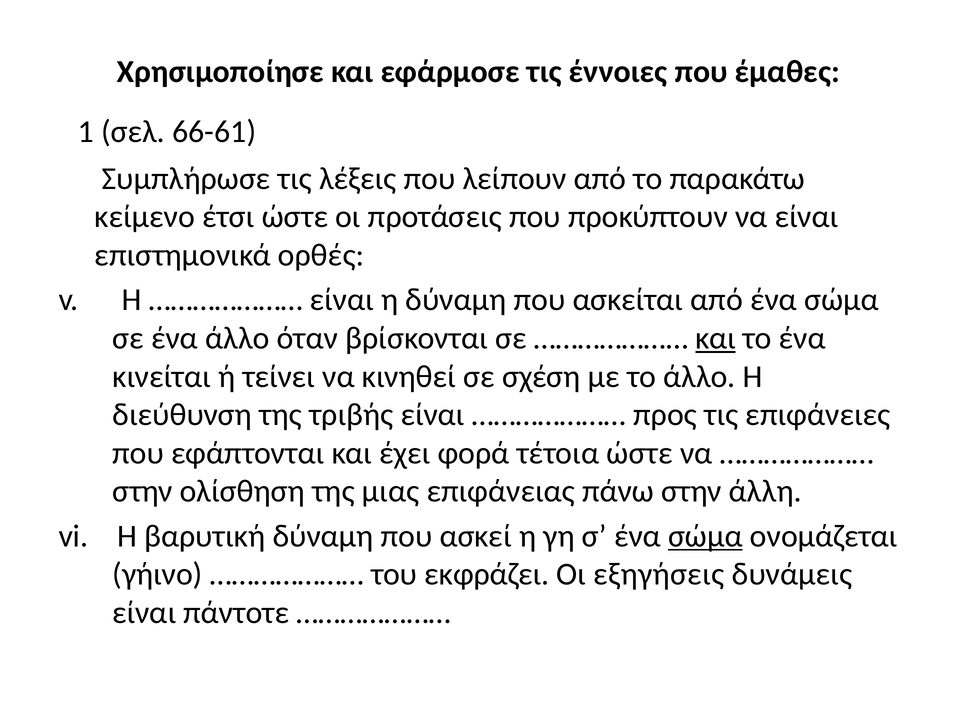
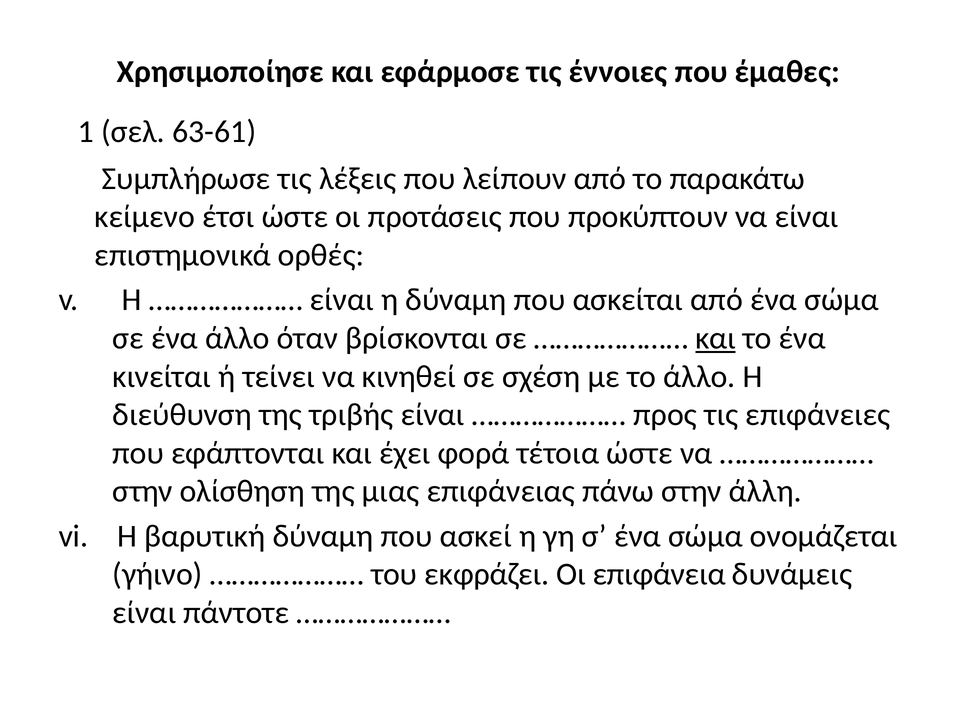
66-61: 66-61 -> 63-61
σώμα at (705, 536) underline: present -> none
εξηγήσεις: εξηγήσεις -> επιφάνεια
